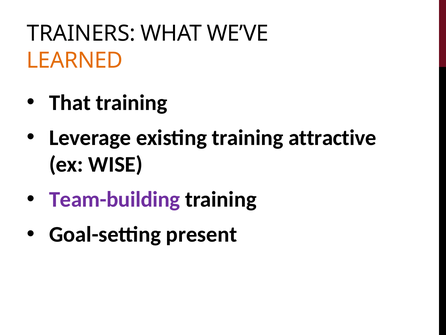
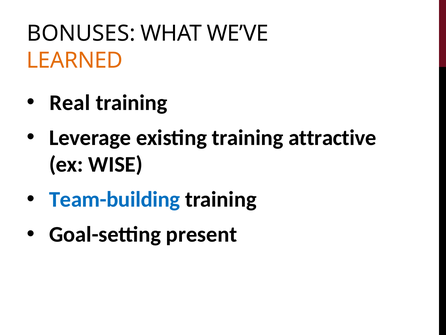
TRAINERS: TRAINERS -> BONUSES
That: That -> Real
Team-building colour: purple -> blue
